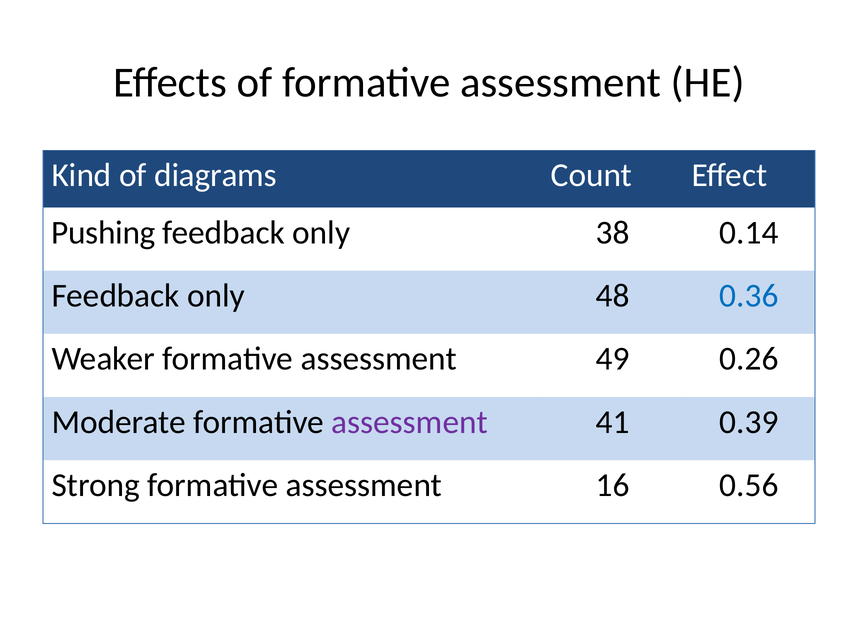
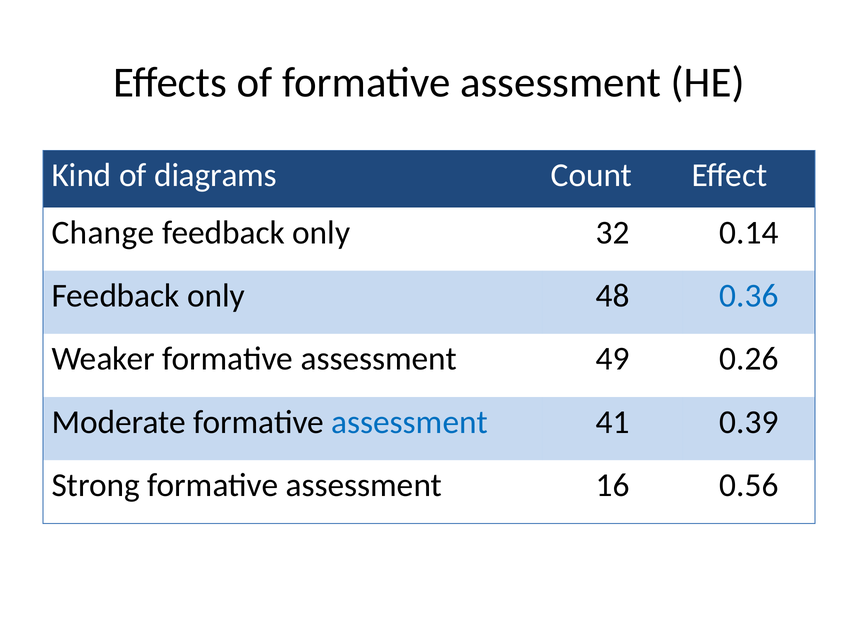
Pushing: Pushing -> Change
38: 38 -> 32
assessment at (410, 422) colour: purple -> blue
